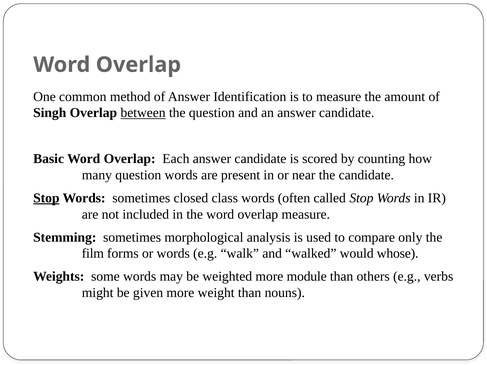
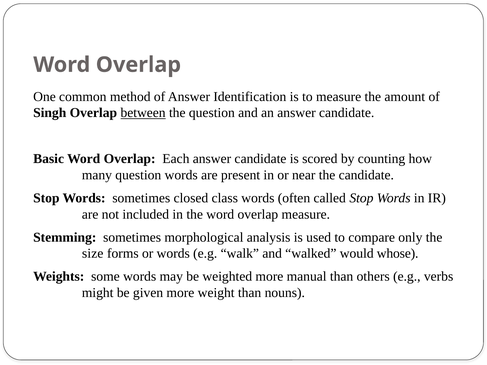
Stop at (46, 198) underline: present -> none
film: film -> size
module: module -> manual
